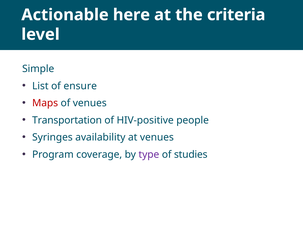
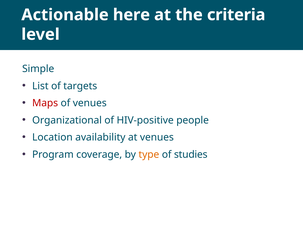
ensure: ensure -> targets
Transportation: Transportation -> Organizational
Syringes: Syringes -> Location
type colour: purple -> orange
